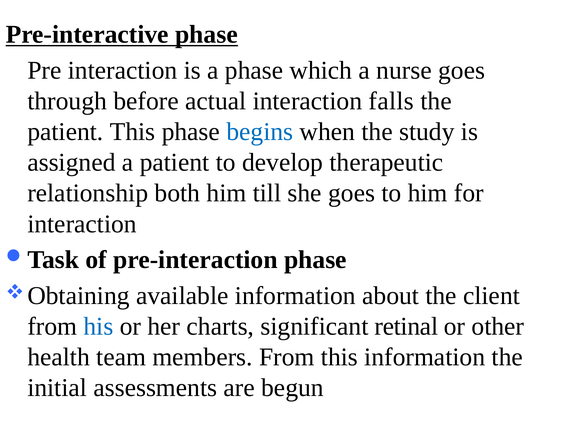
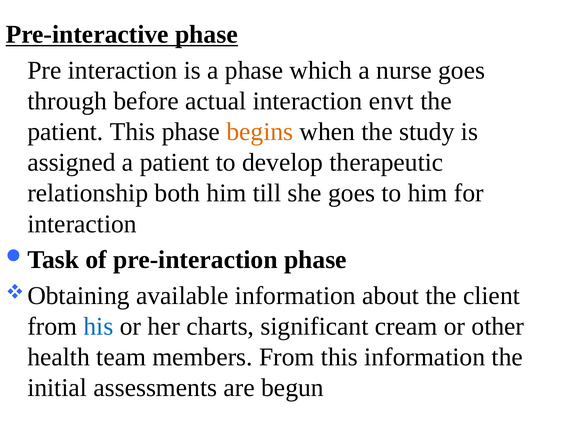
falls: falls -> envt
begins colour: blue -> orange
retinal: retinal -> cream
